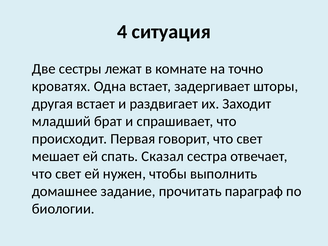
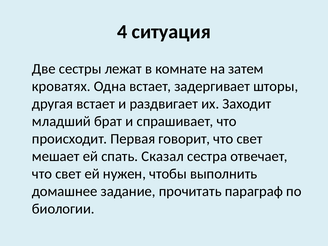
точно: точно -> затем
